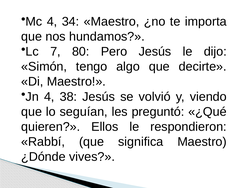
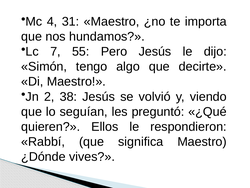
34: 34 -> 31
80: 80 -> 55
Jn 4: 4 -> 2
